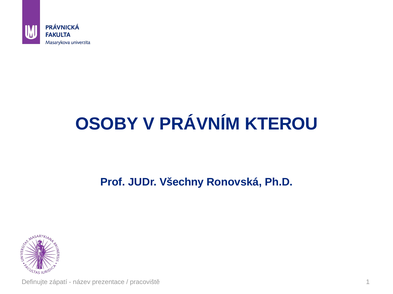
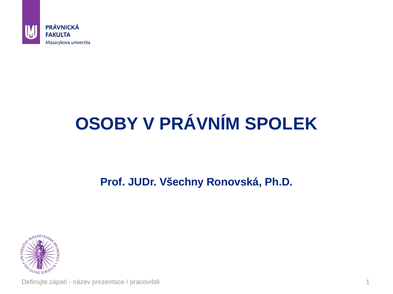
KTEROU: KTEROU -> SPOLEK
